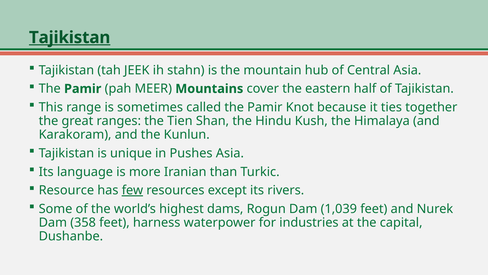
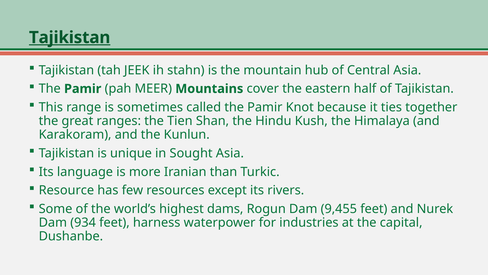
Pushes: Pushes -> Sought
few underline: present -> none
1,039: 1,039 -> 9,455
358: 358 -> 934
